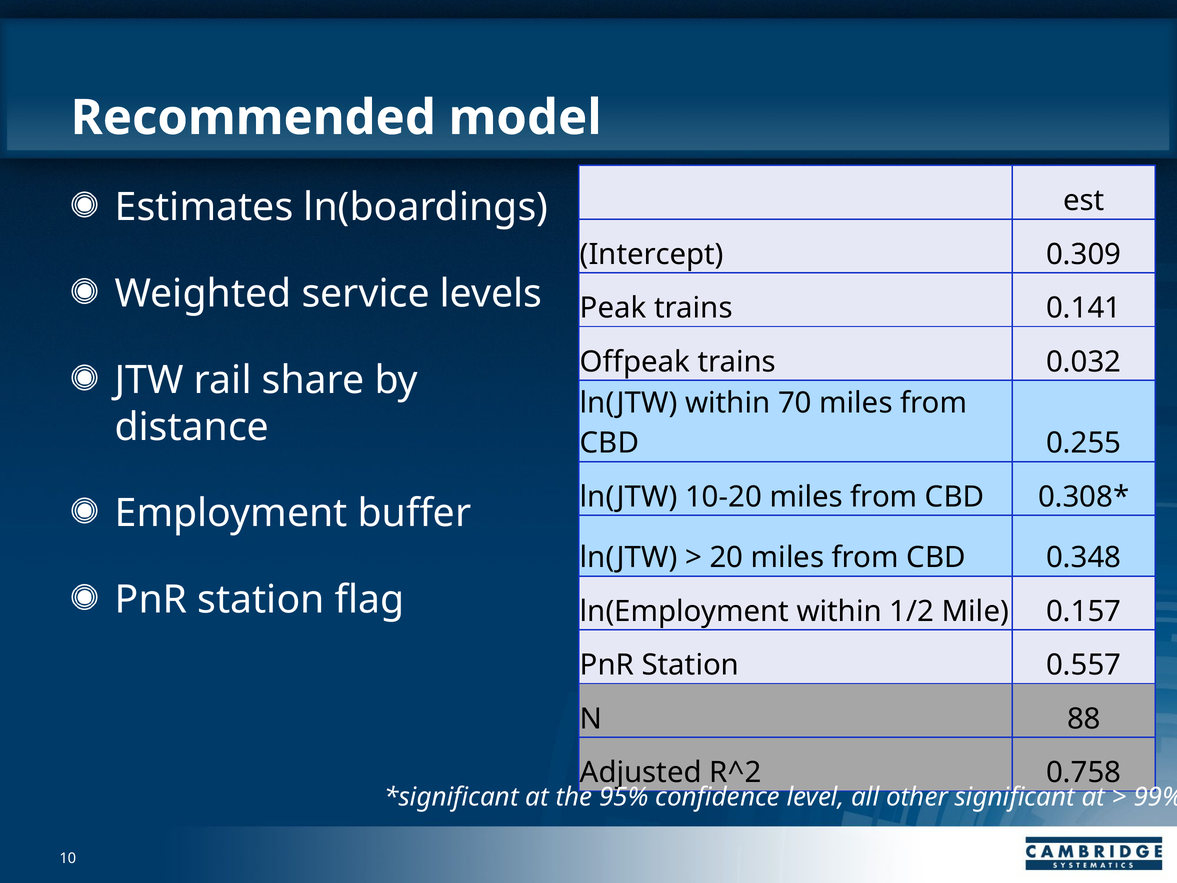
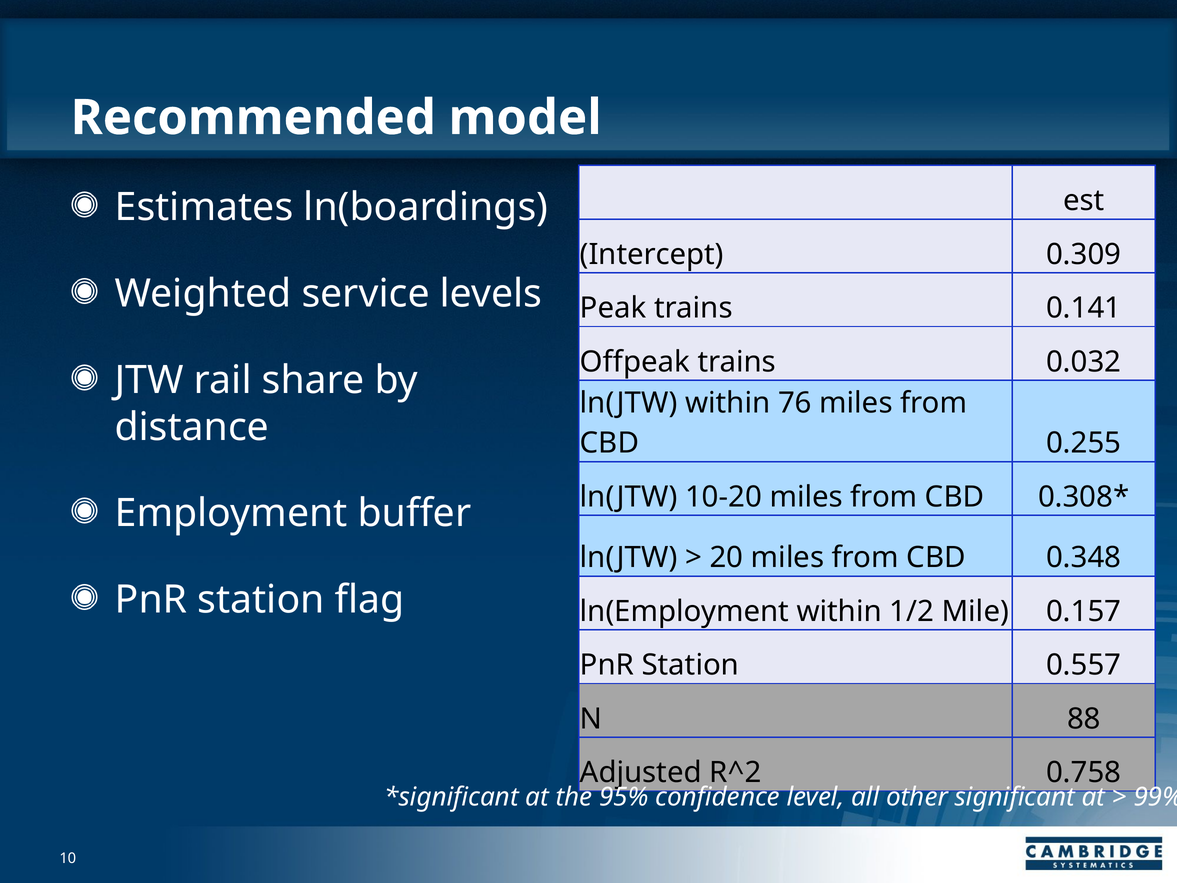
70: 70 -> 76
